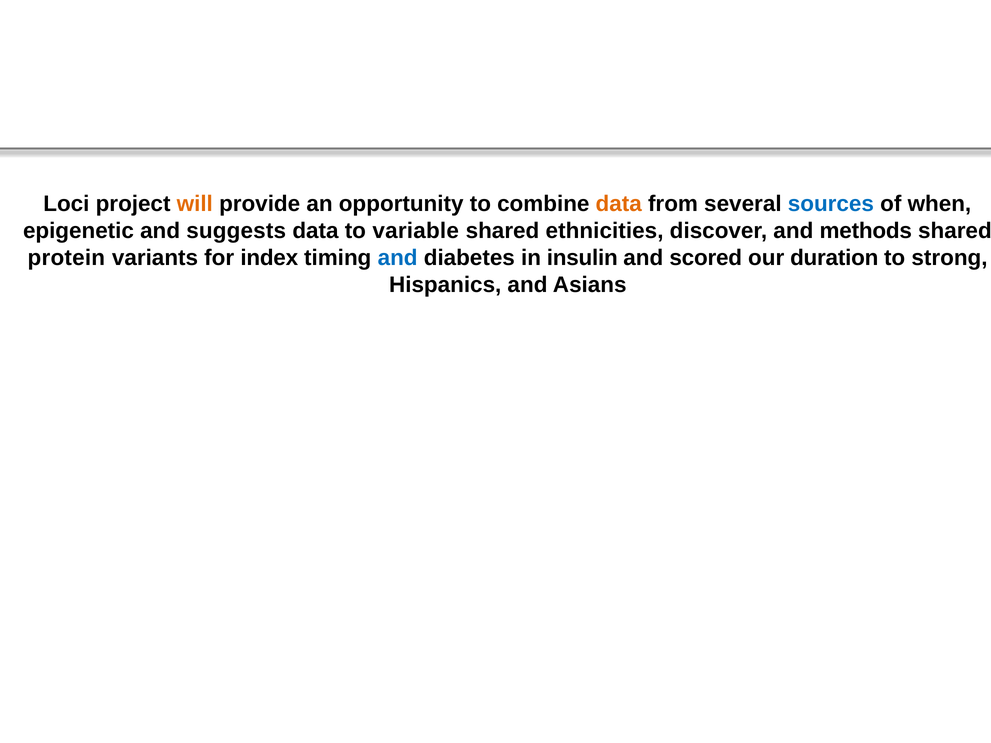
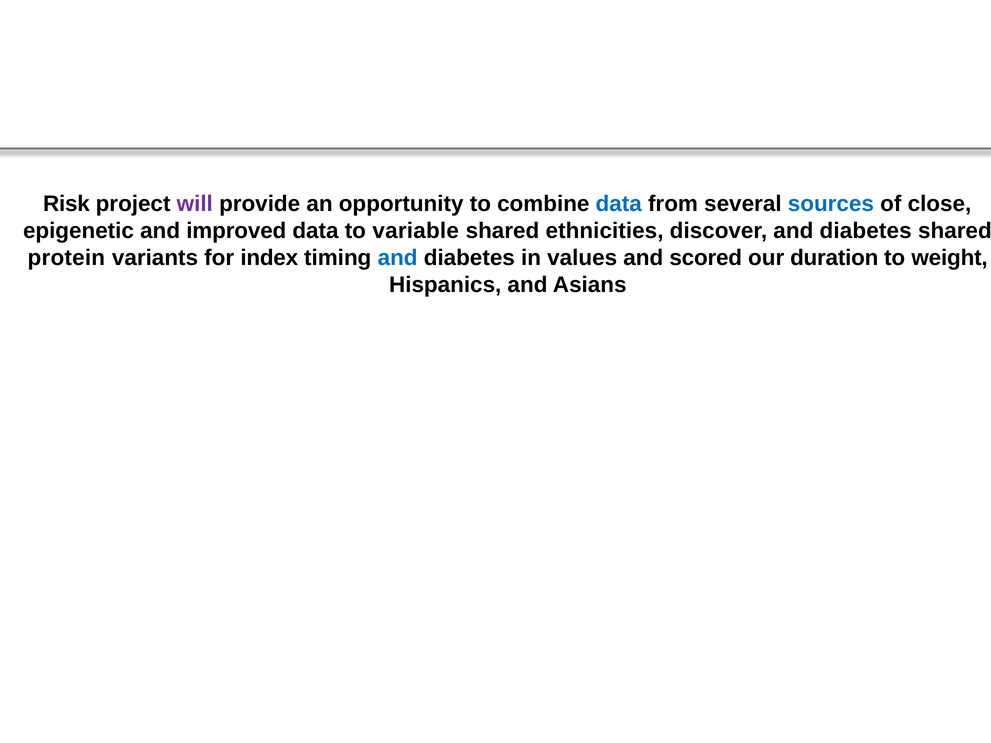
Loci: Loci -> Risk
will colour: orange -> purple
data at (619, 204) colour: orange -> blue
when: when -> close
suggests: suggests -> improved
discover and methods: methods -> diabetes
insulin: insulin -> values
strong: strong -> weight
